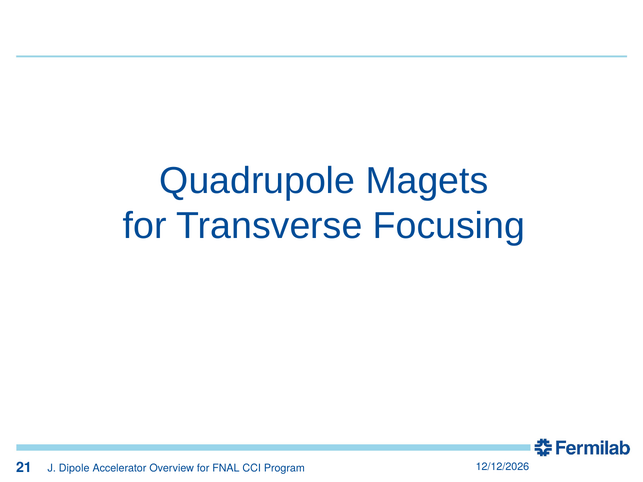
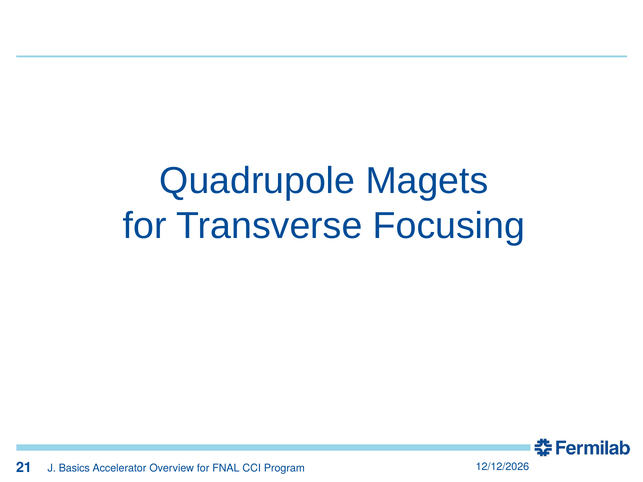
Dipole: Dipole -> Basics
